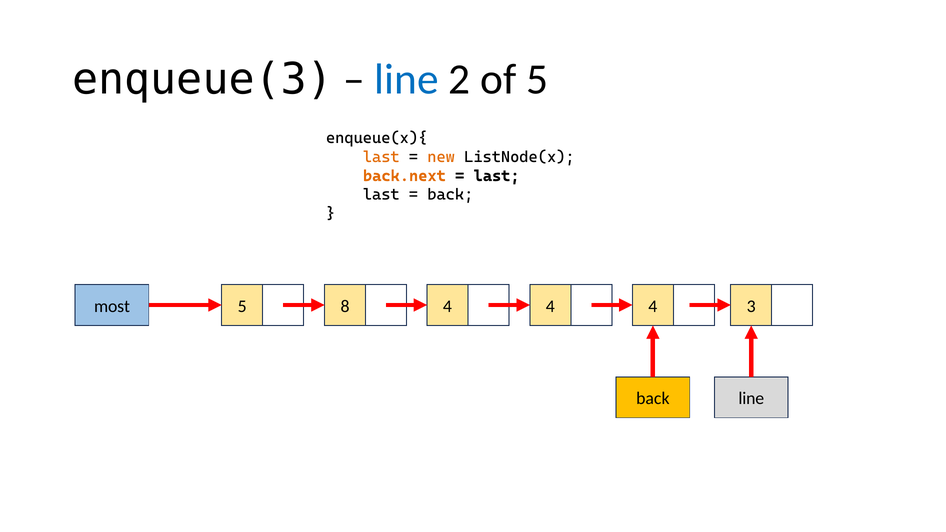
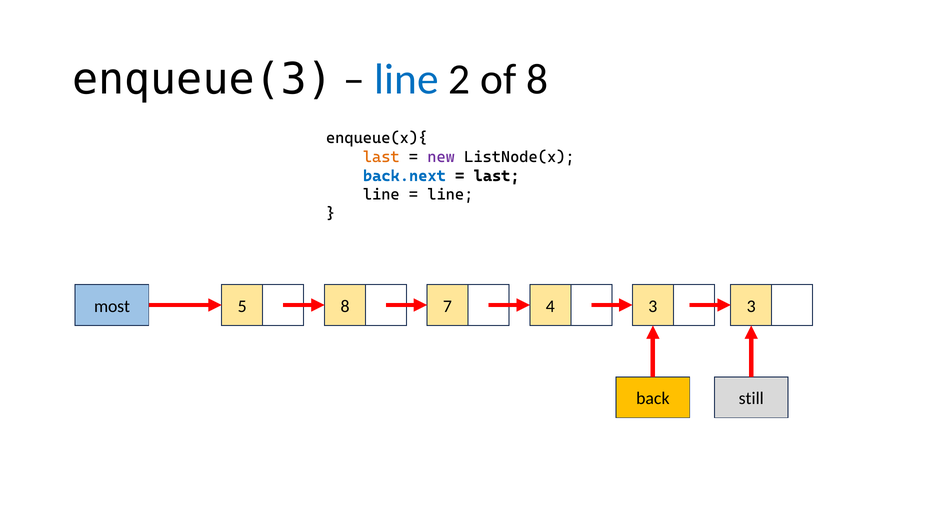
of 5: 5 -> 8
new colour: orange -> purple
back.next colour: orange -> blue
last at (381, 195): last -> line
back at (450, 195): back -> line
8 4: 4 -> 7
4 at (653, 306): 4 -> 3
line at (751, 399): line -> still
